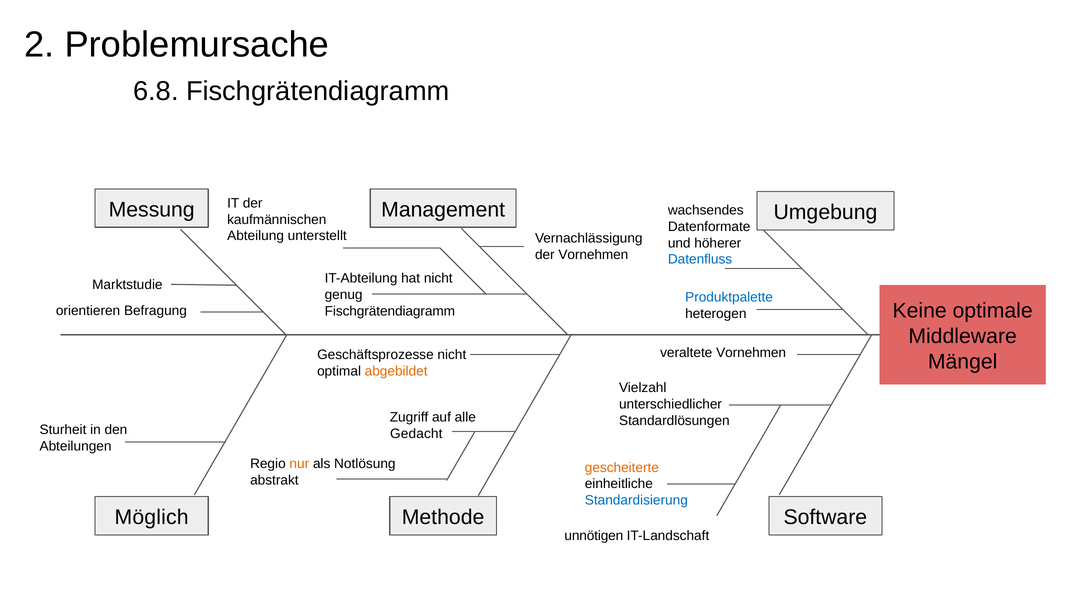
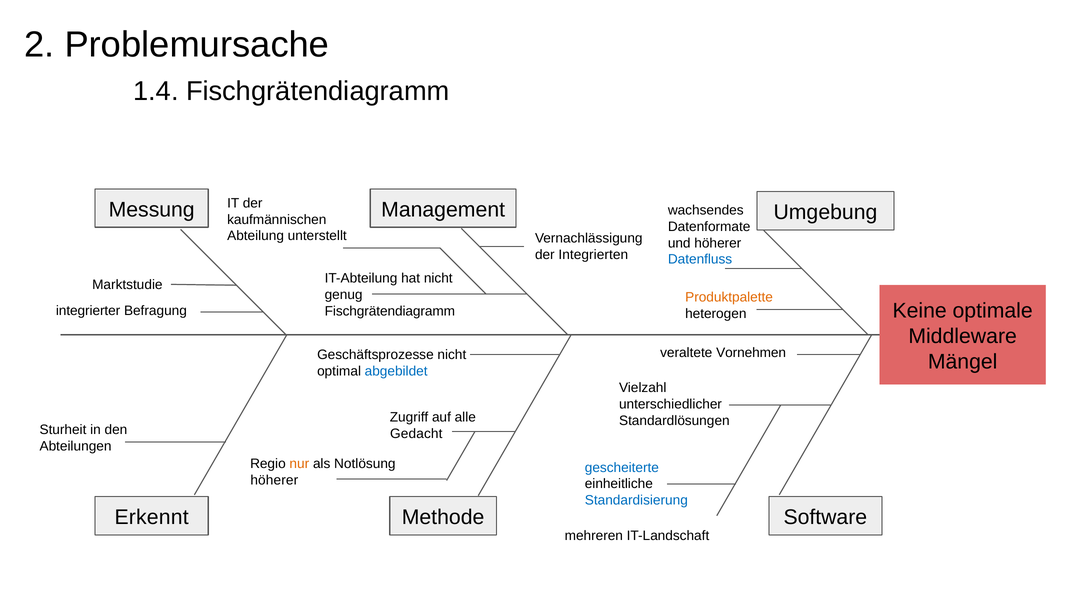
6.8: 6.8 -> 1.4
der Vornehmen: Vornehmen -> Integrierten
Produktpalette colour: blue -> orange
orientieren: orientieren -> integrierter
abgebildet colour: orange -> blue
gescheiterte colour: orange -> blue
abstrakt at (274, 480): abstrakt -> höherer
Möglich: Möglich -> Erkennt
unnötigen: unnötigen -> mehreren
